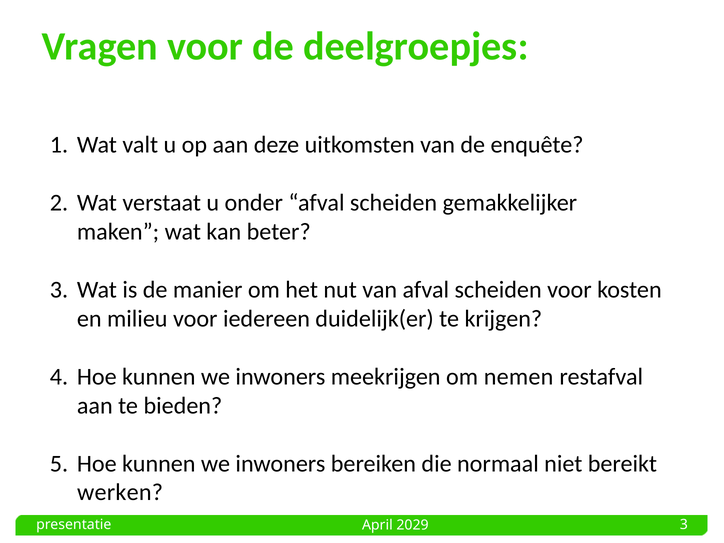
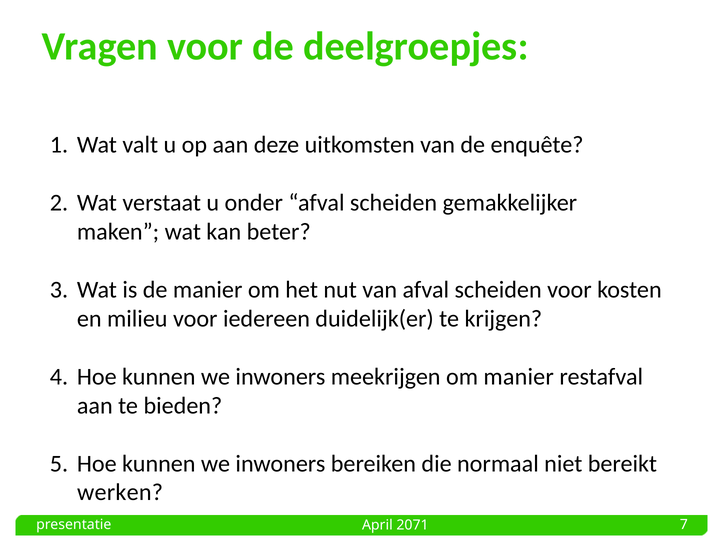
om nemen: nemen -> manier
presentatie 3: 3 -> 7
2029: 2029 -> 2071
